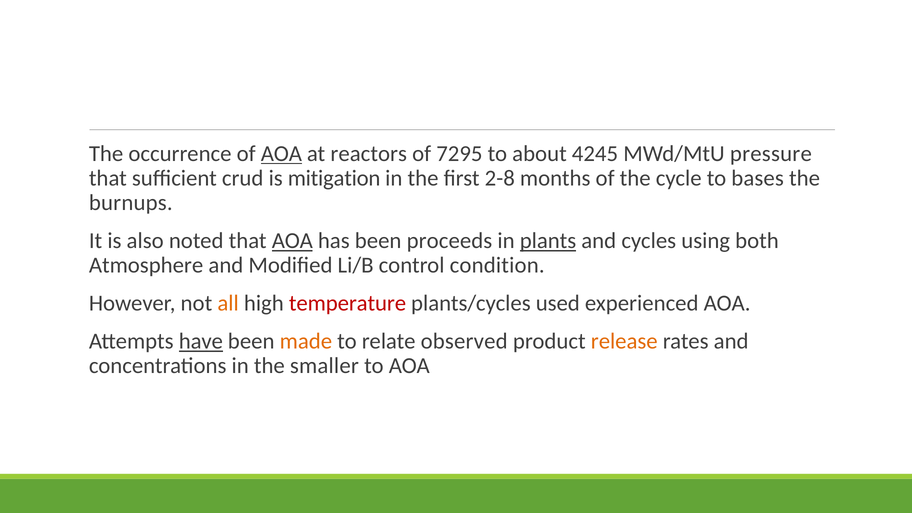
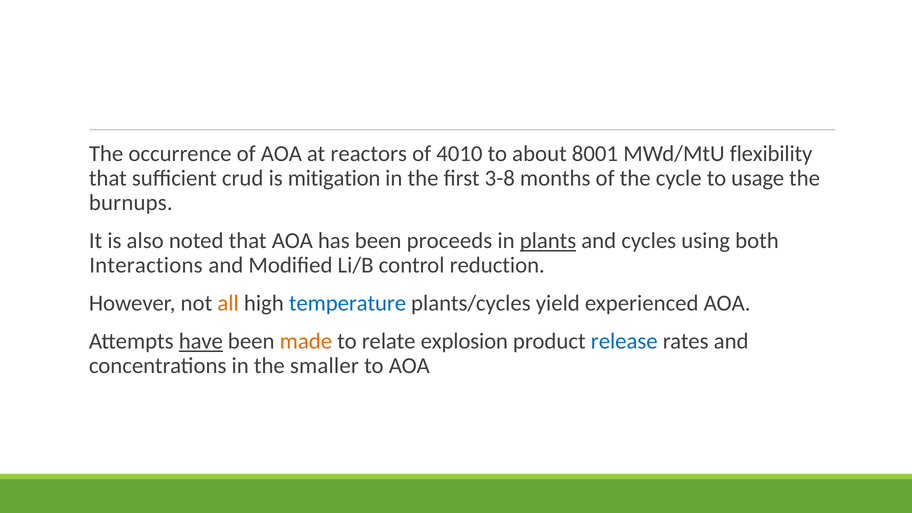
AOA at (281, 154) underline: present -> none
7295: 7295 -> 4010
4245: 4245 -> 8001
pressure: pressure -> flexibility
2-8: 2-8 -> 3-8
bases: bases -> usage
AOA at (292, 241) underline: present -> none
Atmosphere: Atmosphere -> Interactions
condition: condition -> reduction
temperature colour: red -> blue
used: used -> yield
observed: observed -> explosion
release colour: orange -> blue
